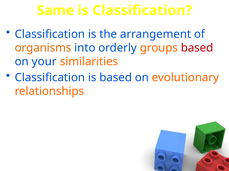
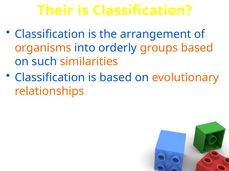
Same: Same -> Their
based at (197, 48) colour: red -> orange
your: your -> such
